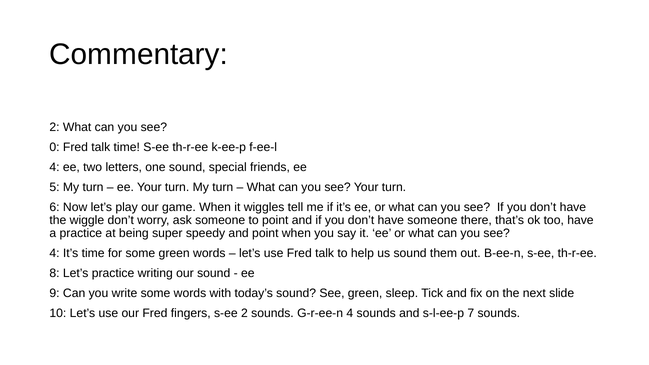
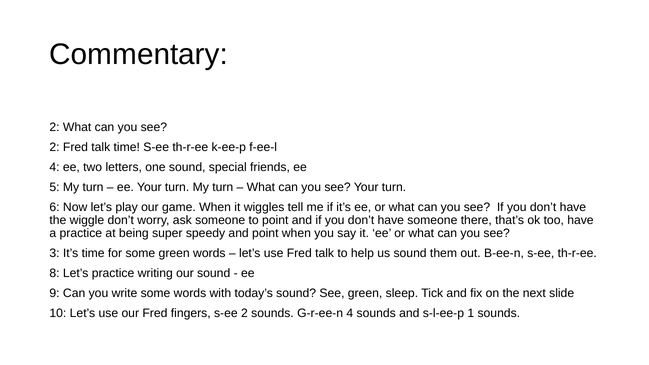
0 at (55, 147): 0 -> 2
4 at (55, 253): 4 -> 3
7: 7 -> 1
